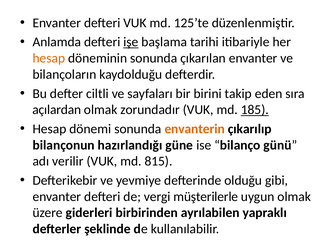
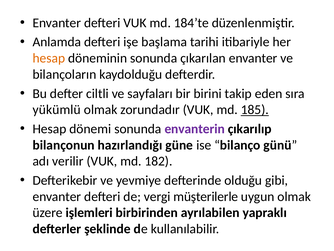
125’te: 125’te -> 184’te
işe underline: present -> none
açılardan: açılardan -> yükümlü
envanterin colour: orange -> purple
815: 815 -> 182
giderleri: giderleri -> işlemleri
